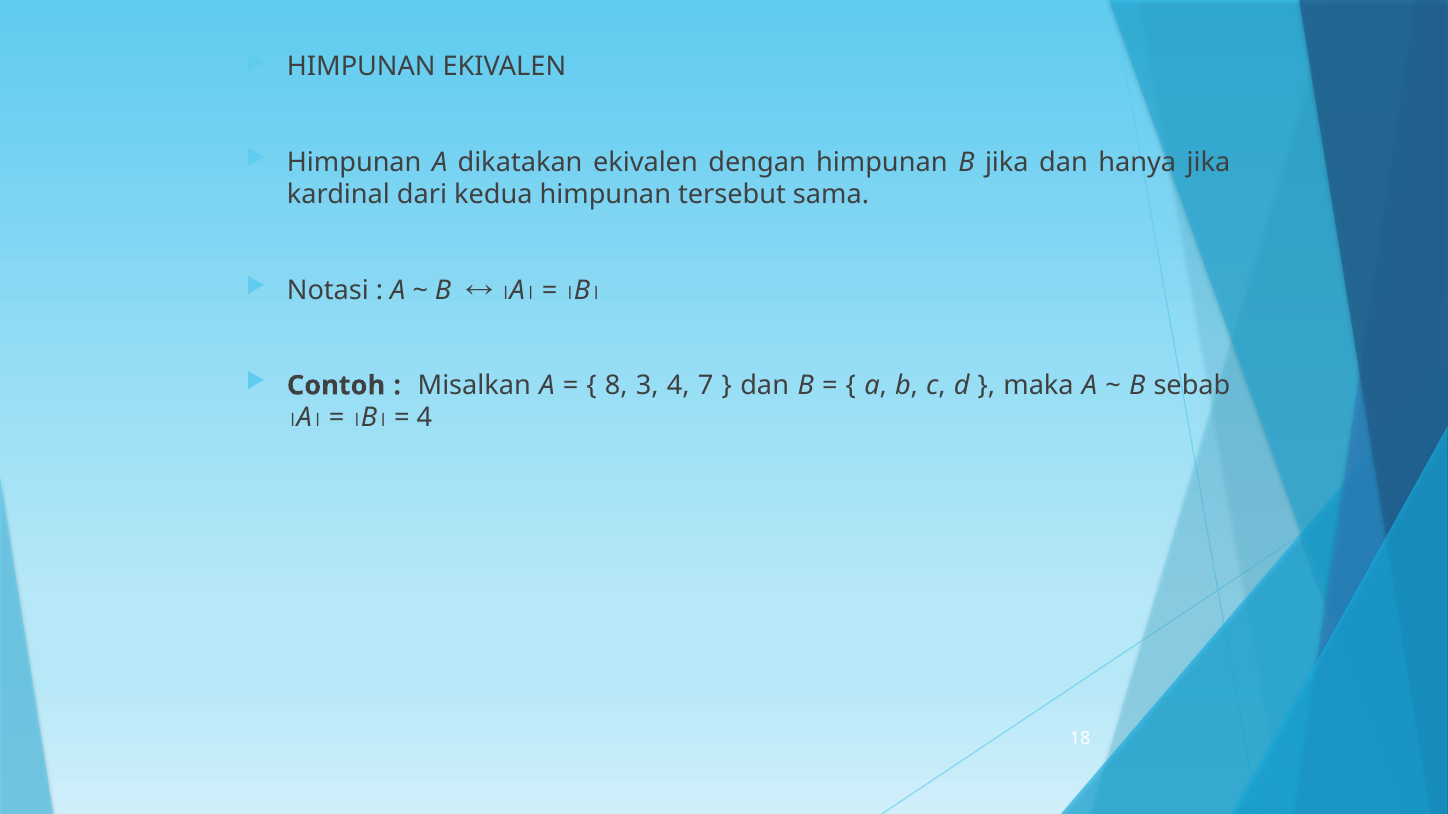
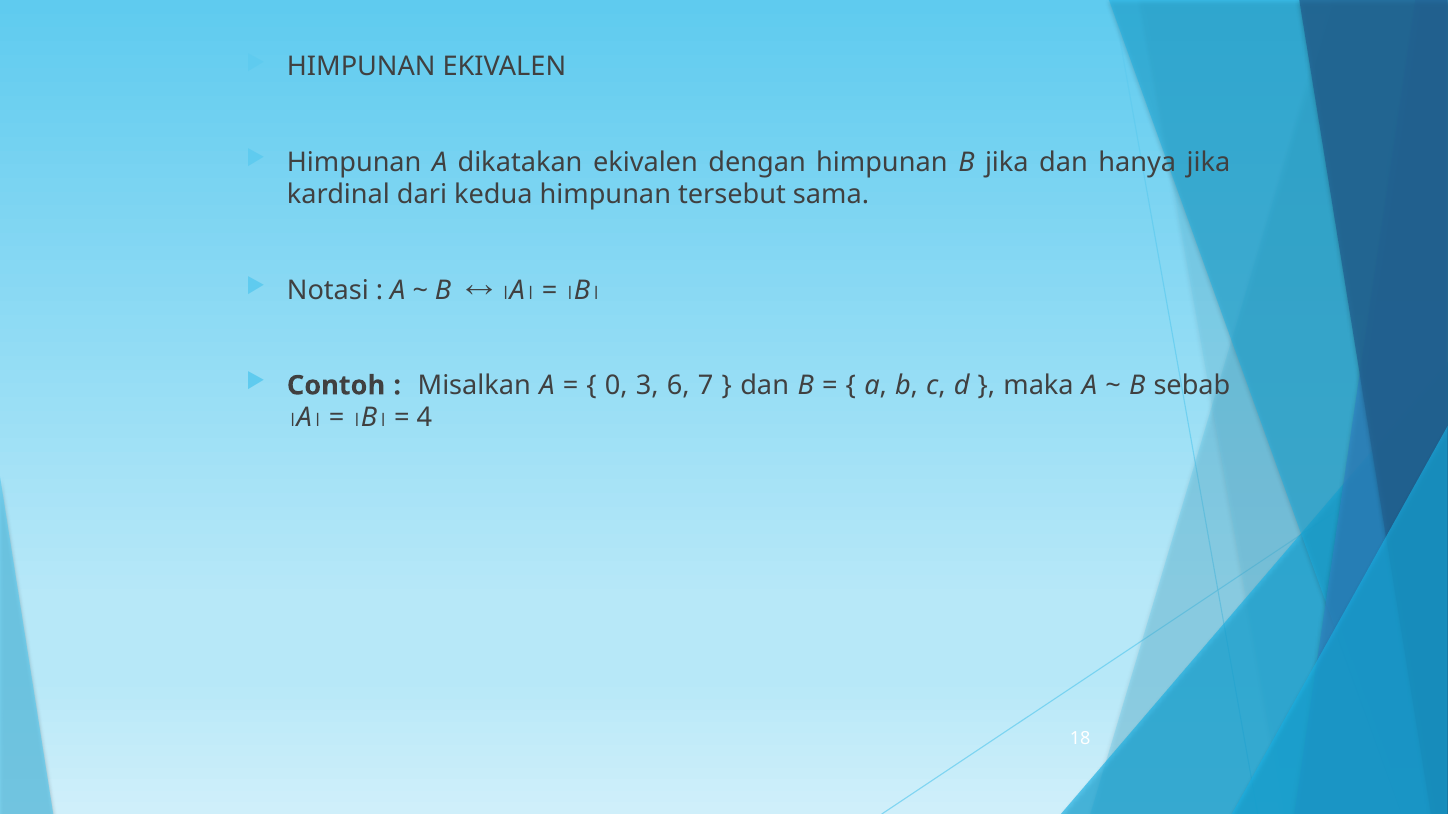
8: 8 -> 0
3 4: 4 -> 6
